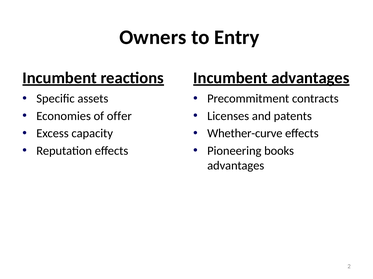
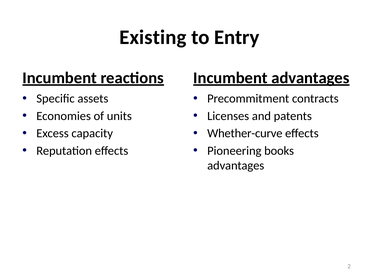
Owners: Owners -> Existing
offer: offer -> units
